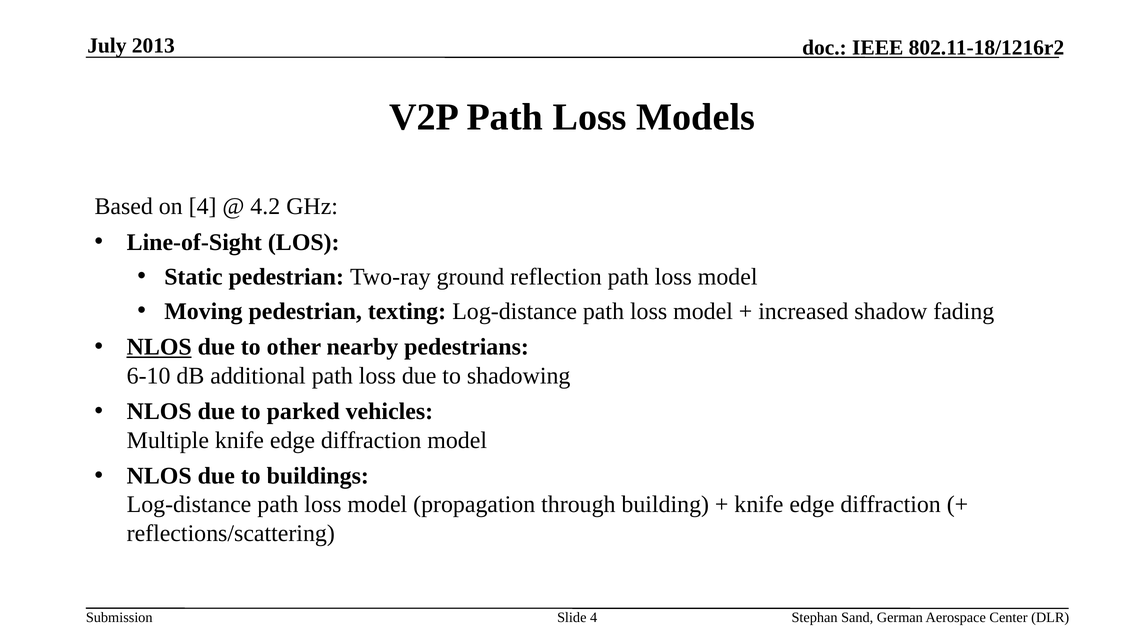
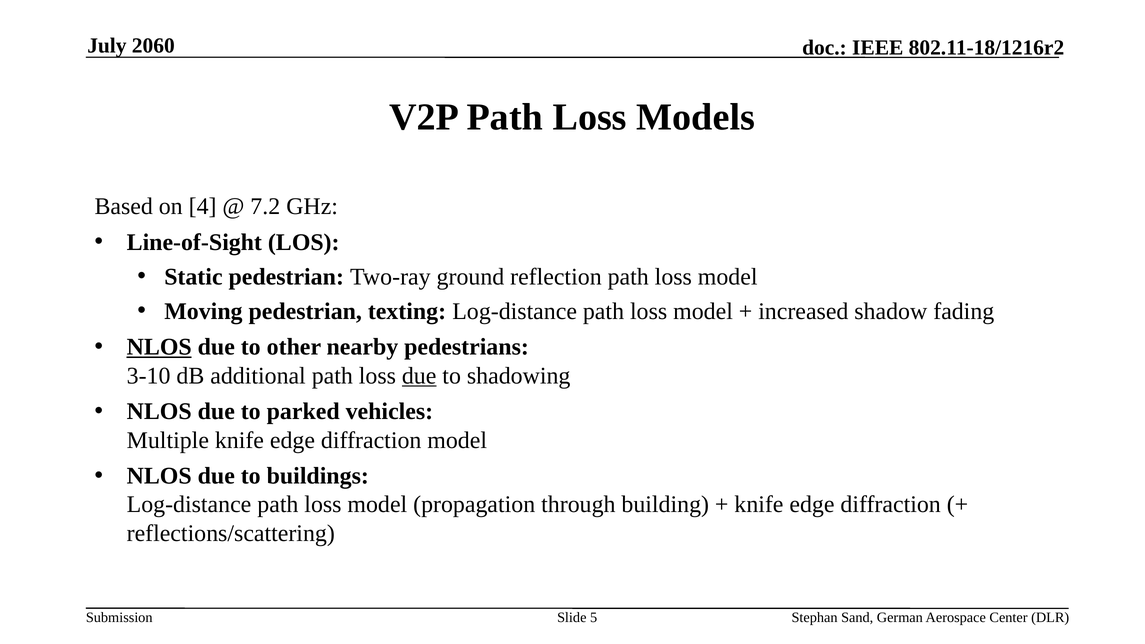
2013: 2013 -> 2060
4.2: 4.2 -> 7.2
6-10: 6-10 -> 3-10
due at (419, 376) underline: none -> present
Slide 4: 4 -> 5
